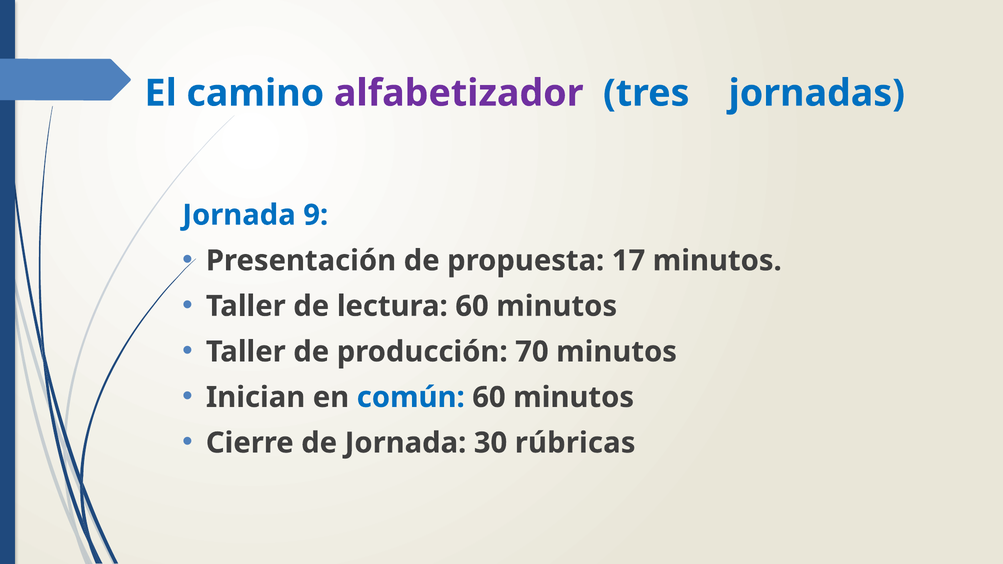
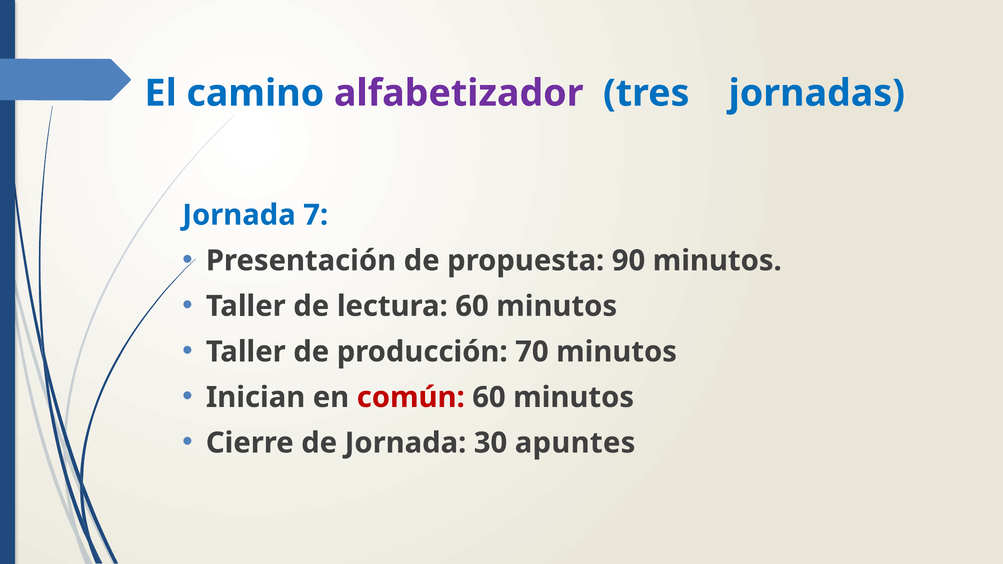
9: 9 -> 7
17: 17 -> 90
común colour: blue -> red
rúbricas: rúbricas -> apuntes
